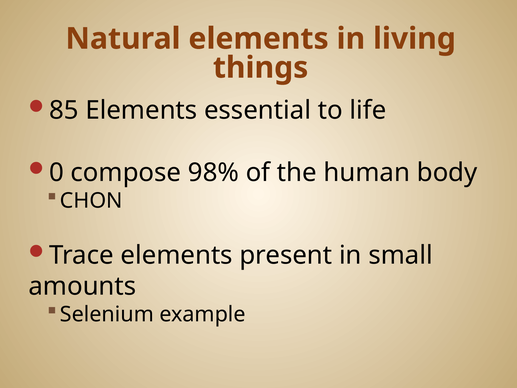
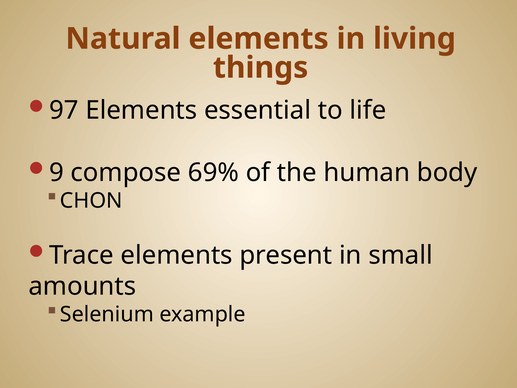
85: 85 -> 97
0: 0 -> 9
98%: 98% -> 69%
